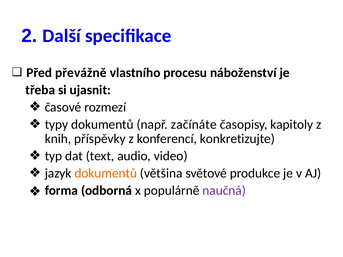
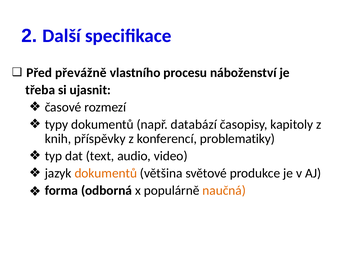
začínáte: začínáte -> databází
konkretizujte: konkretizujte -> problematiky
naučná colour: purple -> orange
